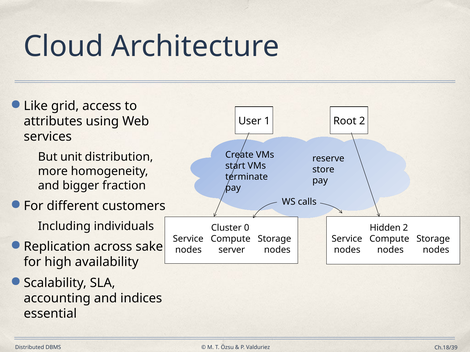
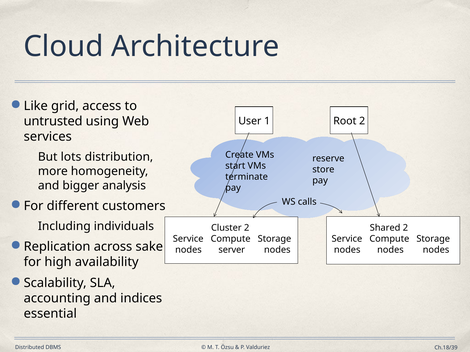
attributes: attributes -> untrusted
unit: unit -> lots
fraction: fraction -> analysis
Cluster 0: 0 -> 2
Hidden: Hidden -> Shared
